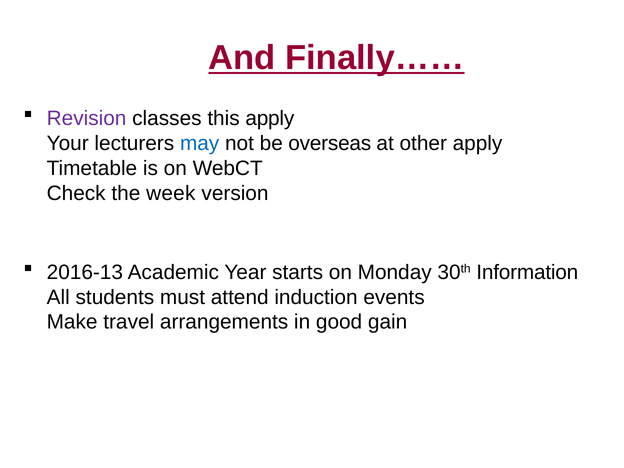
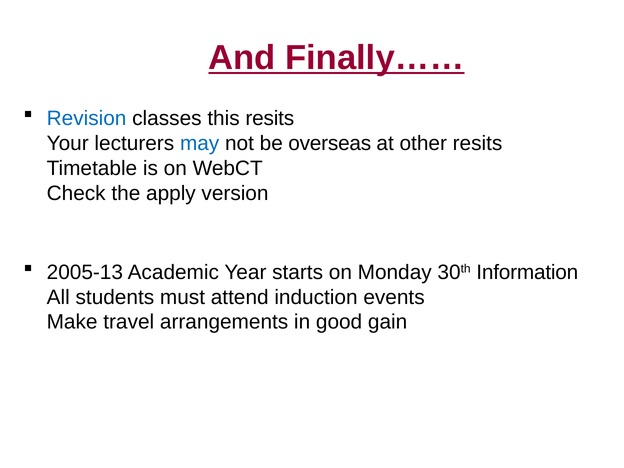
Revision colour: purple -> blue
this apply: apply -> resits
other apply: apply -> resits
week: week -> apply
2016-13: 2016-13 -> 2005-13
